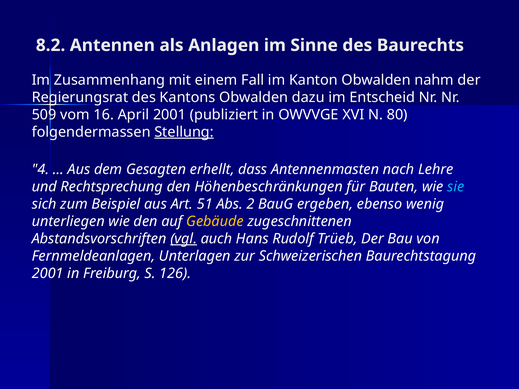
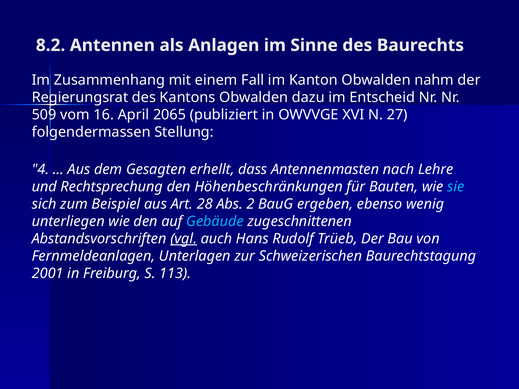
April 2001: 2001 -> 2065
80: 80 -> 27
Stellung underline: present -> none
51: 51 -> 28
Gebäude colour: yellow -> light blue
126: 126 -> 113
